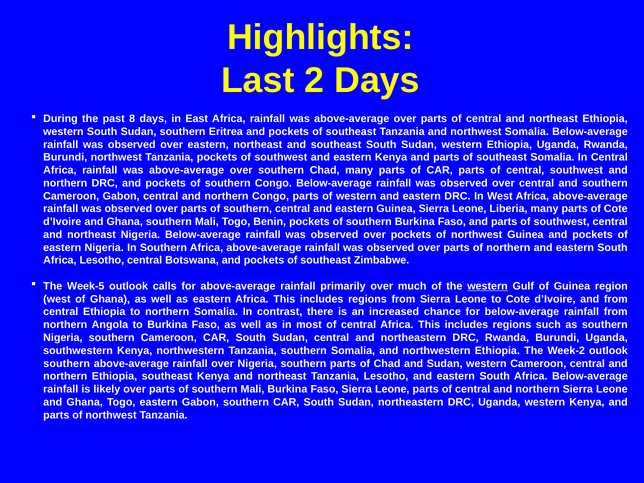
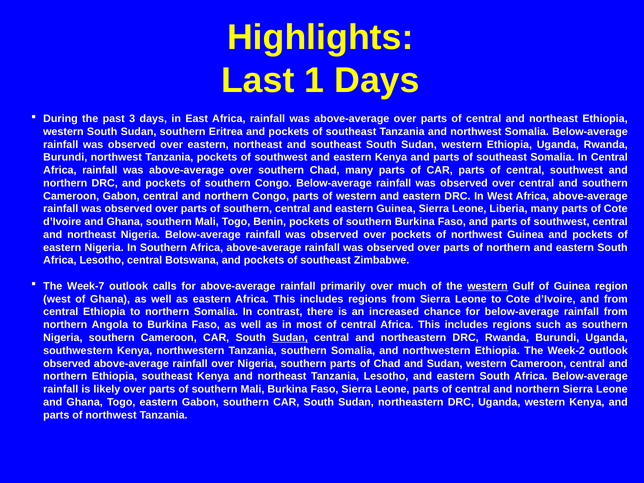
2: 2 -> 1
8: 8 -> 3
Week-5: Week-5 -> Week-7
Sudan at (290, 338) underline: none -> present
southern at (67, 363): southern -> observed
